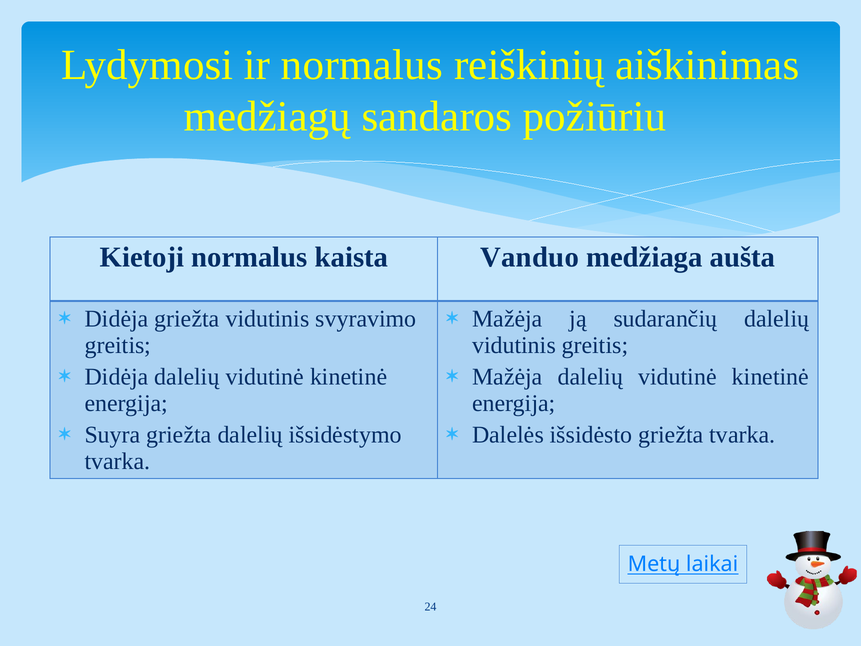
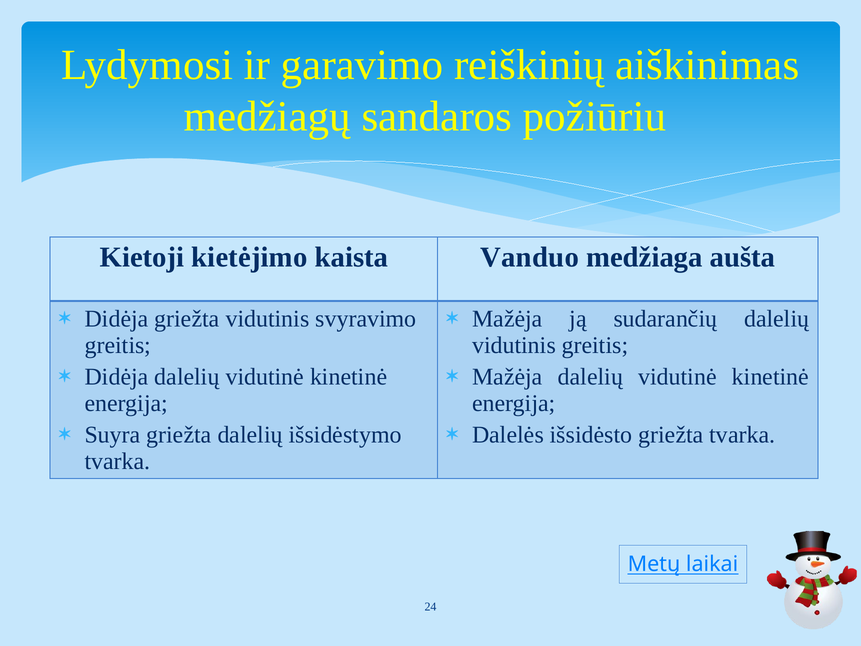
ir normalus: normalus -> garavimo
Kietoji normalus: normalus -> kietėjimo
